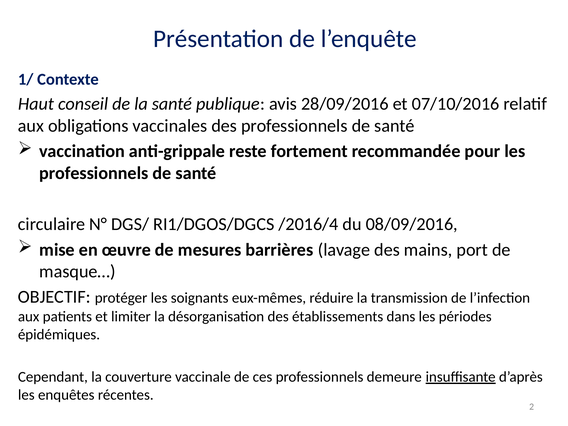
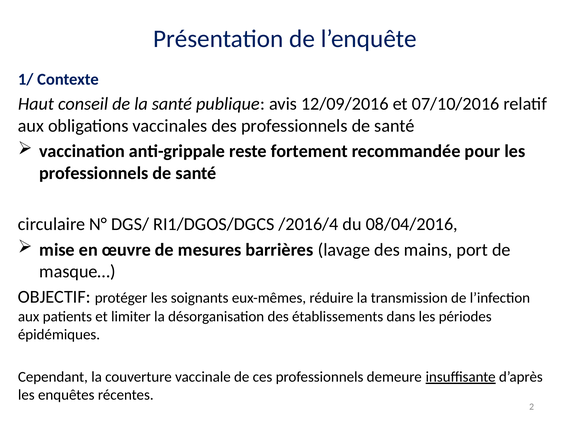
28/09/2016: 28/09/2016 -> 12/09/2016
08/09/2016: 08/09/2016 -> 08/04/2016
